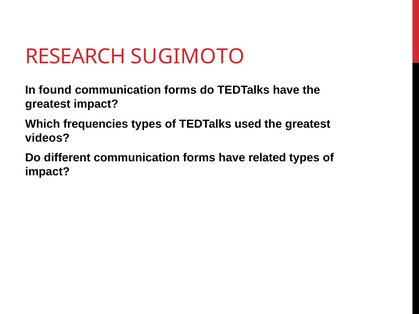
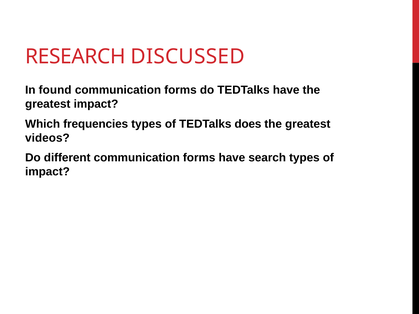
SUGIMOTO: SUGIMOTO -> DISCUSSED
used: used -> does
related: related -> search
